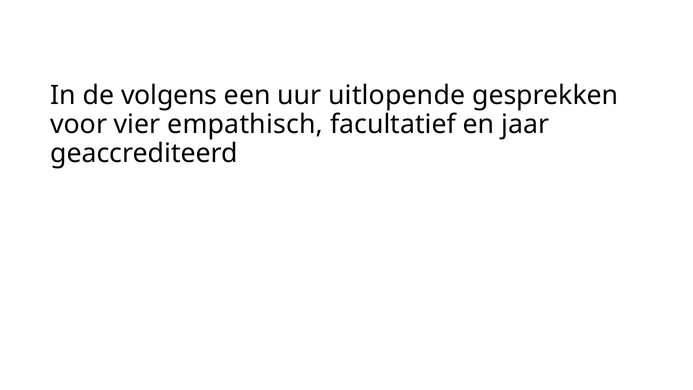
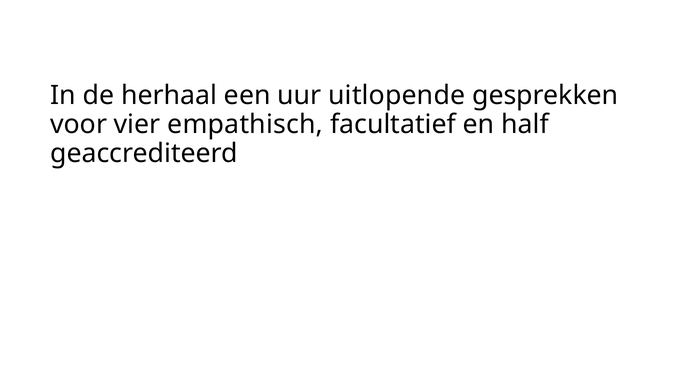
volgens: volgens -> herhaal
jaar: jaar -> half
